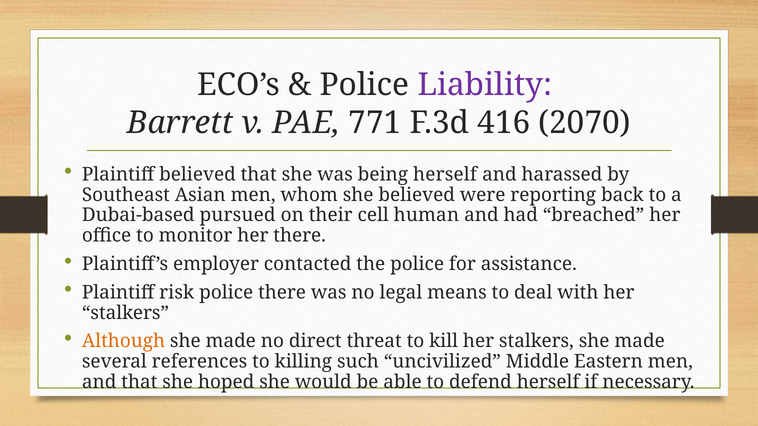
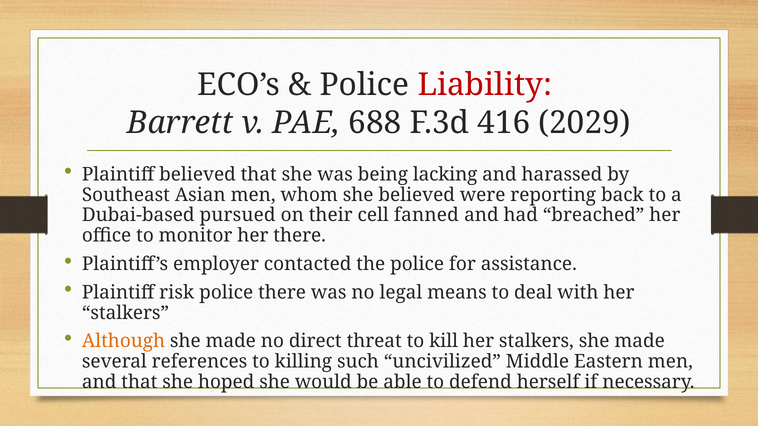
Liability colour: purple -> red
771: 771 -> 688
2070: 2070 -> 2029
being herself: herself -> lacking
human: human -> fanned
